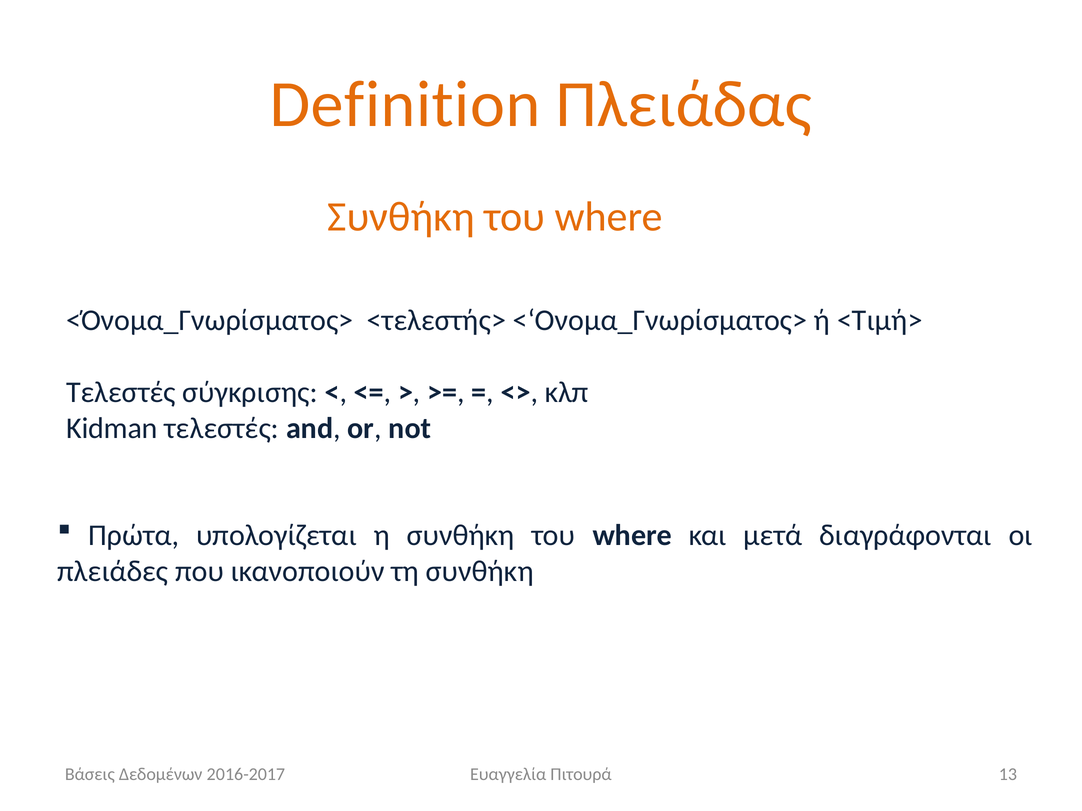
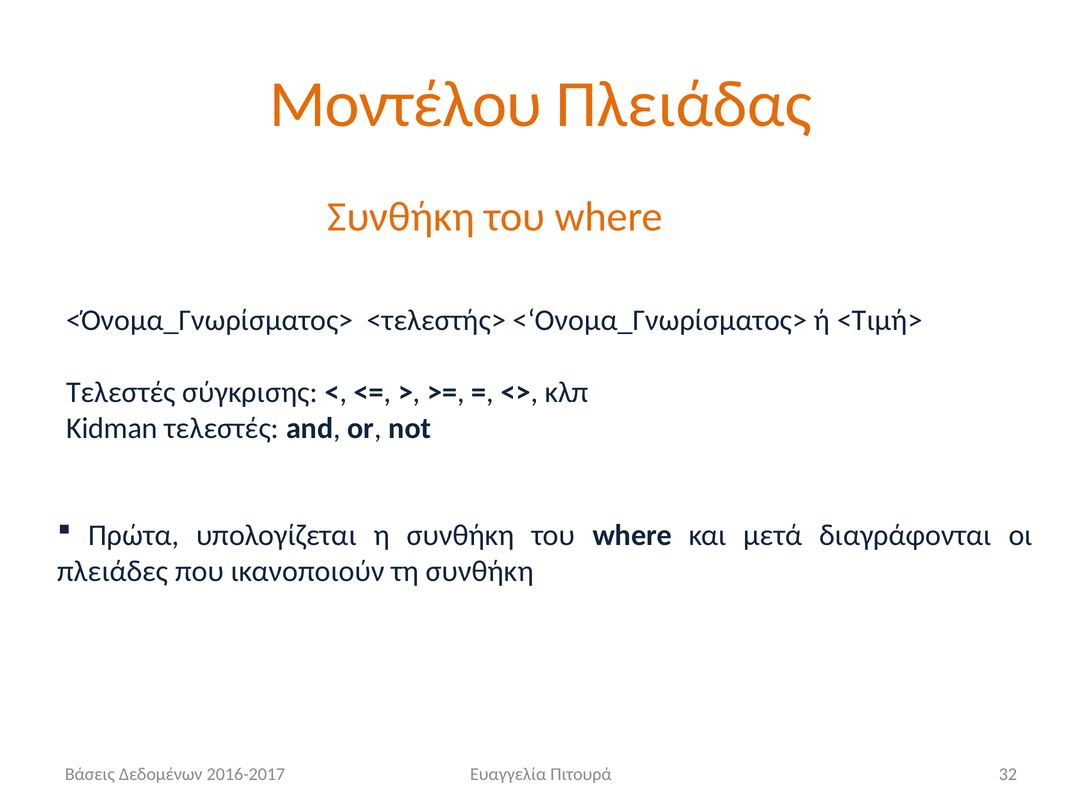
Definition: Definition -> Μοντέλου
13: 13 -> 32
